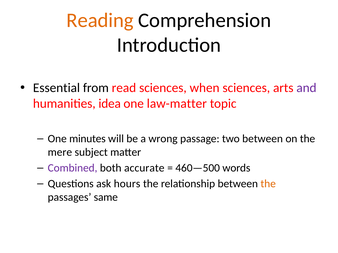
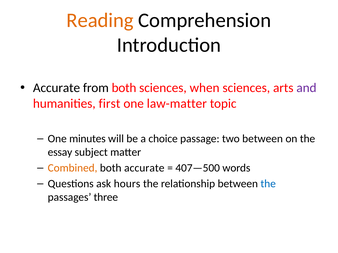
Essential at (56, 88): Essential -> Accurate
from read: read -> both
idea: idea -> first
wrong: wrong -> choice
mere: mere -> essay
Combined colour: purple -> orange
460—500: 460—500 -> 407—500
the at (268, 184) colour: orange -> blue
same: same -> three
